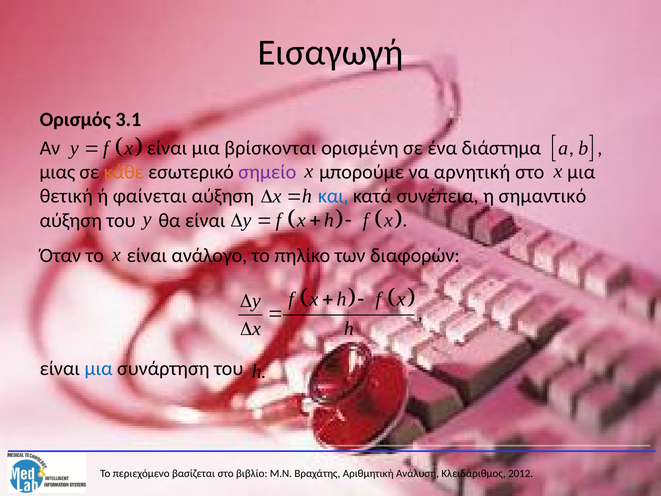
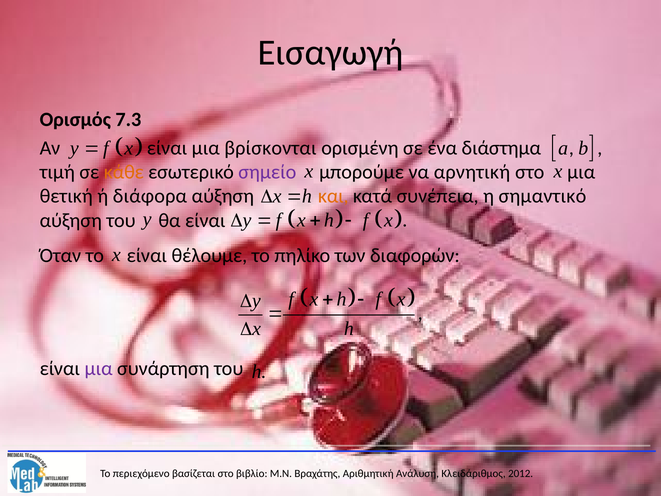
3.1: 3.1 -> 7.3
μιας: μιας -> τιμή
φαίνεται: φαίνεται -> διάφορα
και colour: blue -> orange
ανάλογο: ανάλογο -> θέλουμε
μια at (99, 369) colour: blue -> purple
